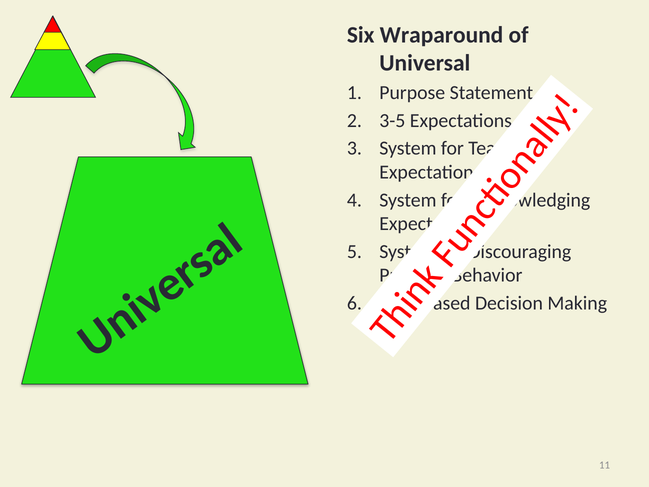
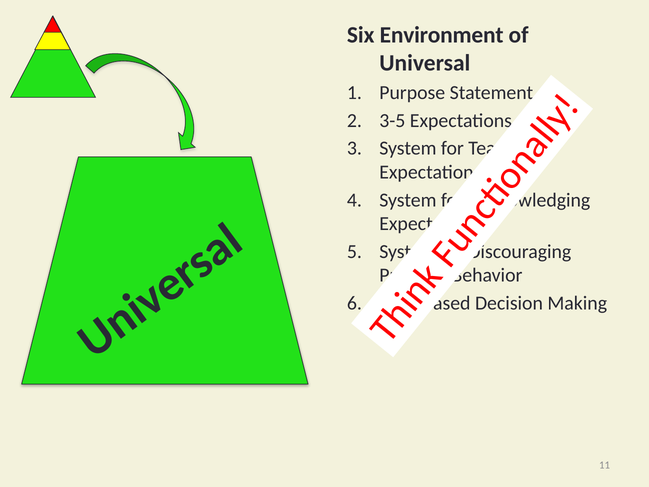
Wraparound: Wraparound -> Environment
